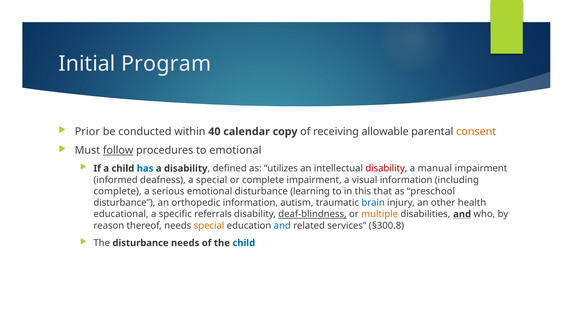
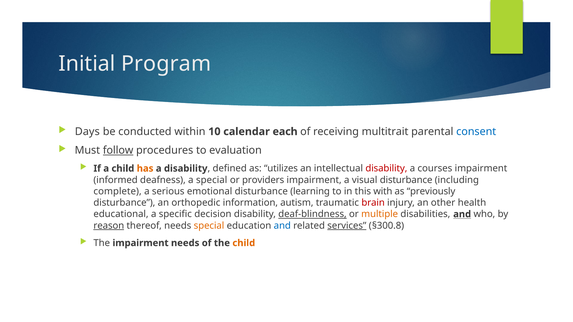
Prior: Prior -> Days
40: 40 -> 10
copy: copy -> each
allowable: allowable -> multitrait
consent colour: orange -> blue
to emotional: emotional -> evaluation
has colour: blue -> orange
manual: manual -> courses
or complete: complete -> providers
visual information: information -> disturbance
that: that -> with
preschool: preschool -> previously
brain colour: blue -> red
referrals: referrals -> decision
reason underline: none -> present
services underline: none -> present
The disturbance: disturbance -> impairment
child at (244, 243) colour: blue -> orange
